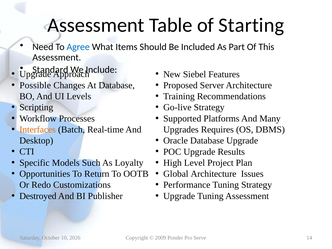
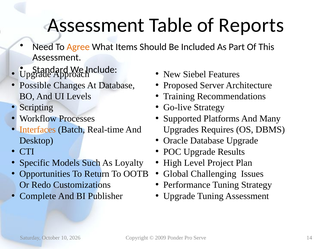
Starting: Starting -> Reports
Agree colour: blue -> orange
Global Architecture: Architecture -> Challenging
Destroyed: Destroyed -> Complete
